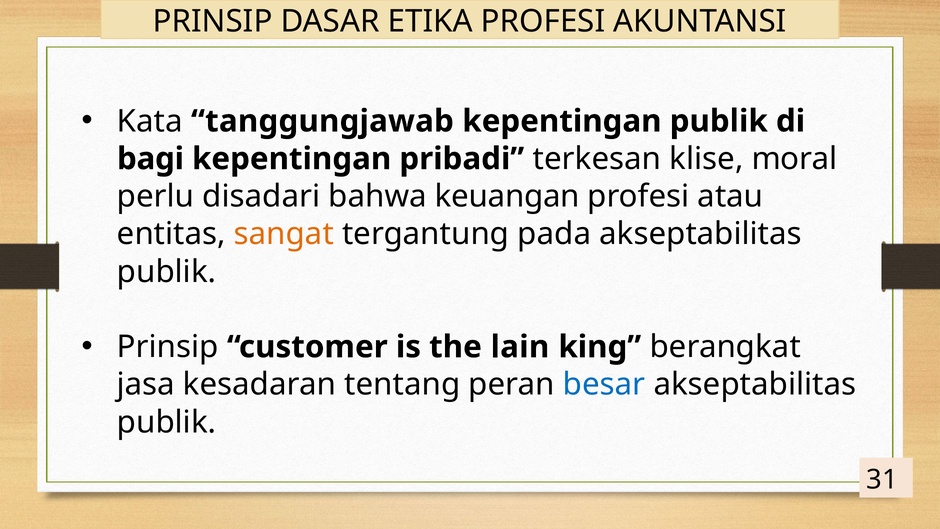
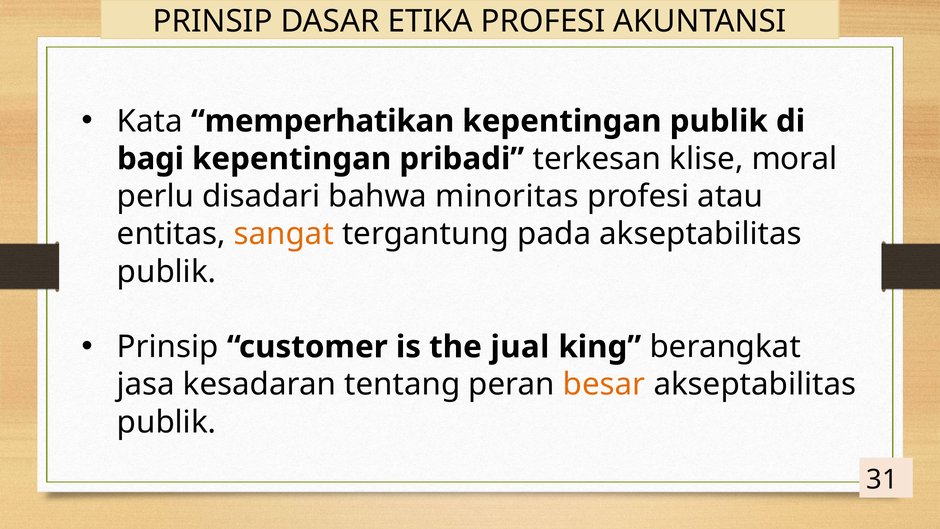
tanggungjawab: tanggungjawab -> memperhatikan
keuangan: keuangan -> minoritas
lain: lain -> jual
besar colour: blue -> orange
